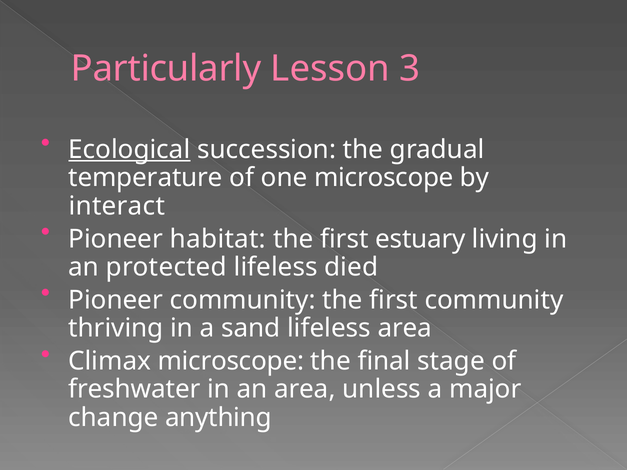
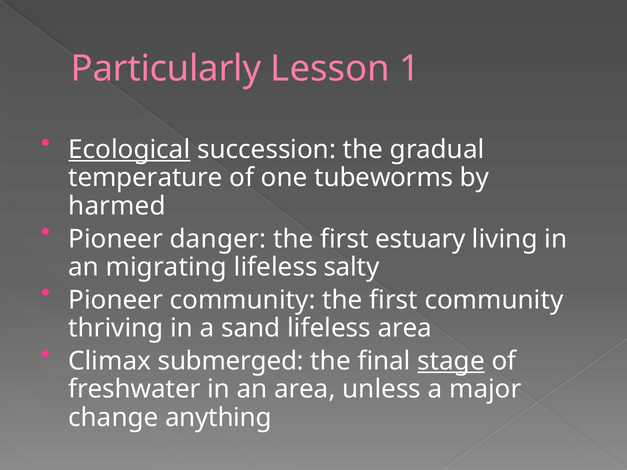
3: 3 -> 1
one microscope: microscope -> tubeworms
interact: interact -> harmed
habitat: habitat -> danger
protected: protected -> migrating
died: died -> salty
Climax microscope: microscope -> submerged
stage underline: none -> present
